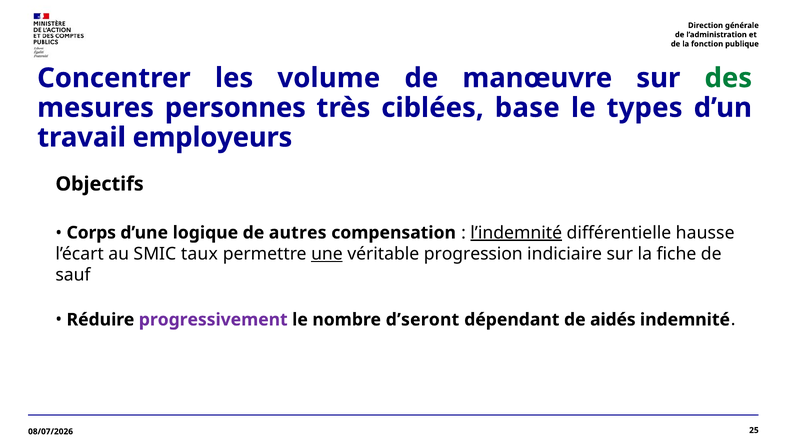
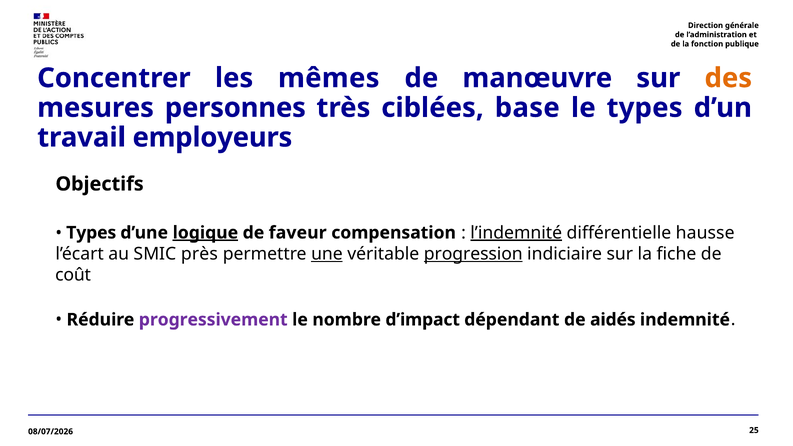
volume: volume -> mêmes
des colour: green -> orange
Corps at (91, 233): Corps -> Types
logique underline: none -> present
autres: autres -> faveur
taux: taux -> près
progression underline: none -> present
sauf: sauf -> coût
d’seront: d’seront -> d’impact
